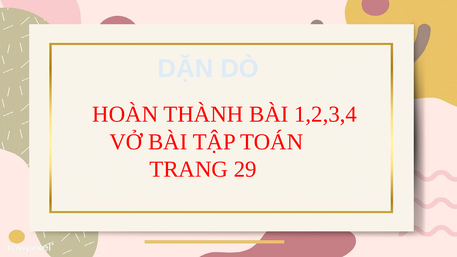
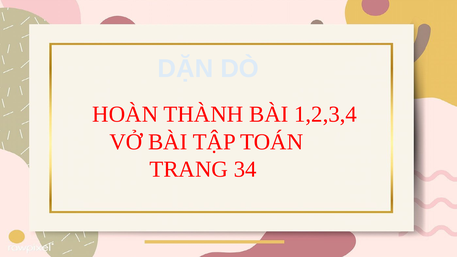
29: 29 -> 34
